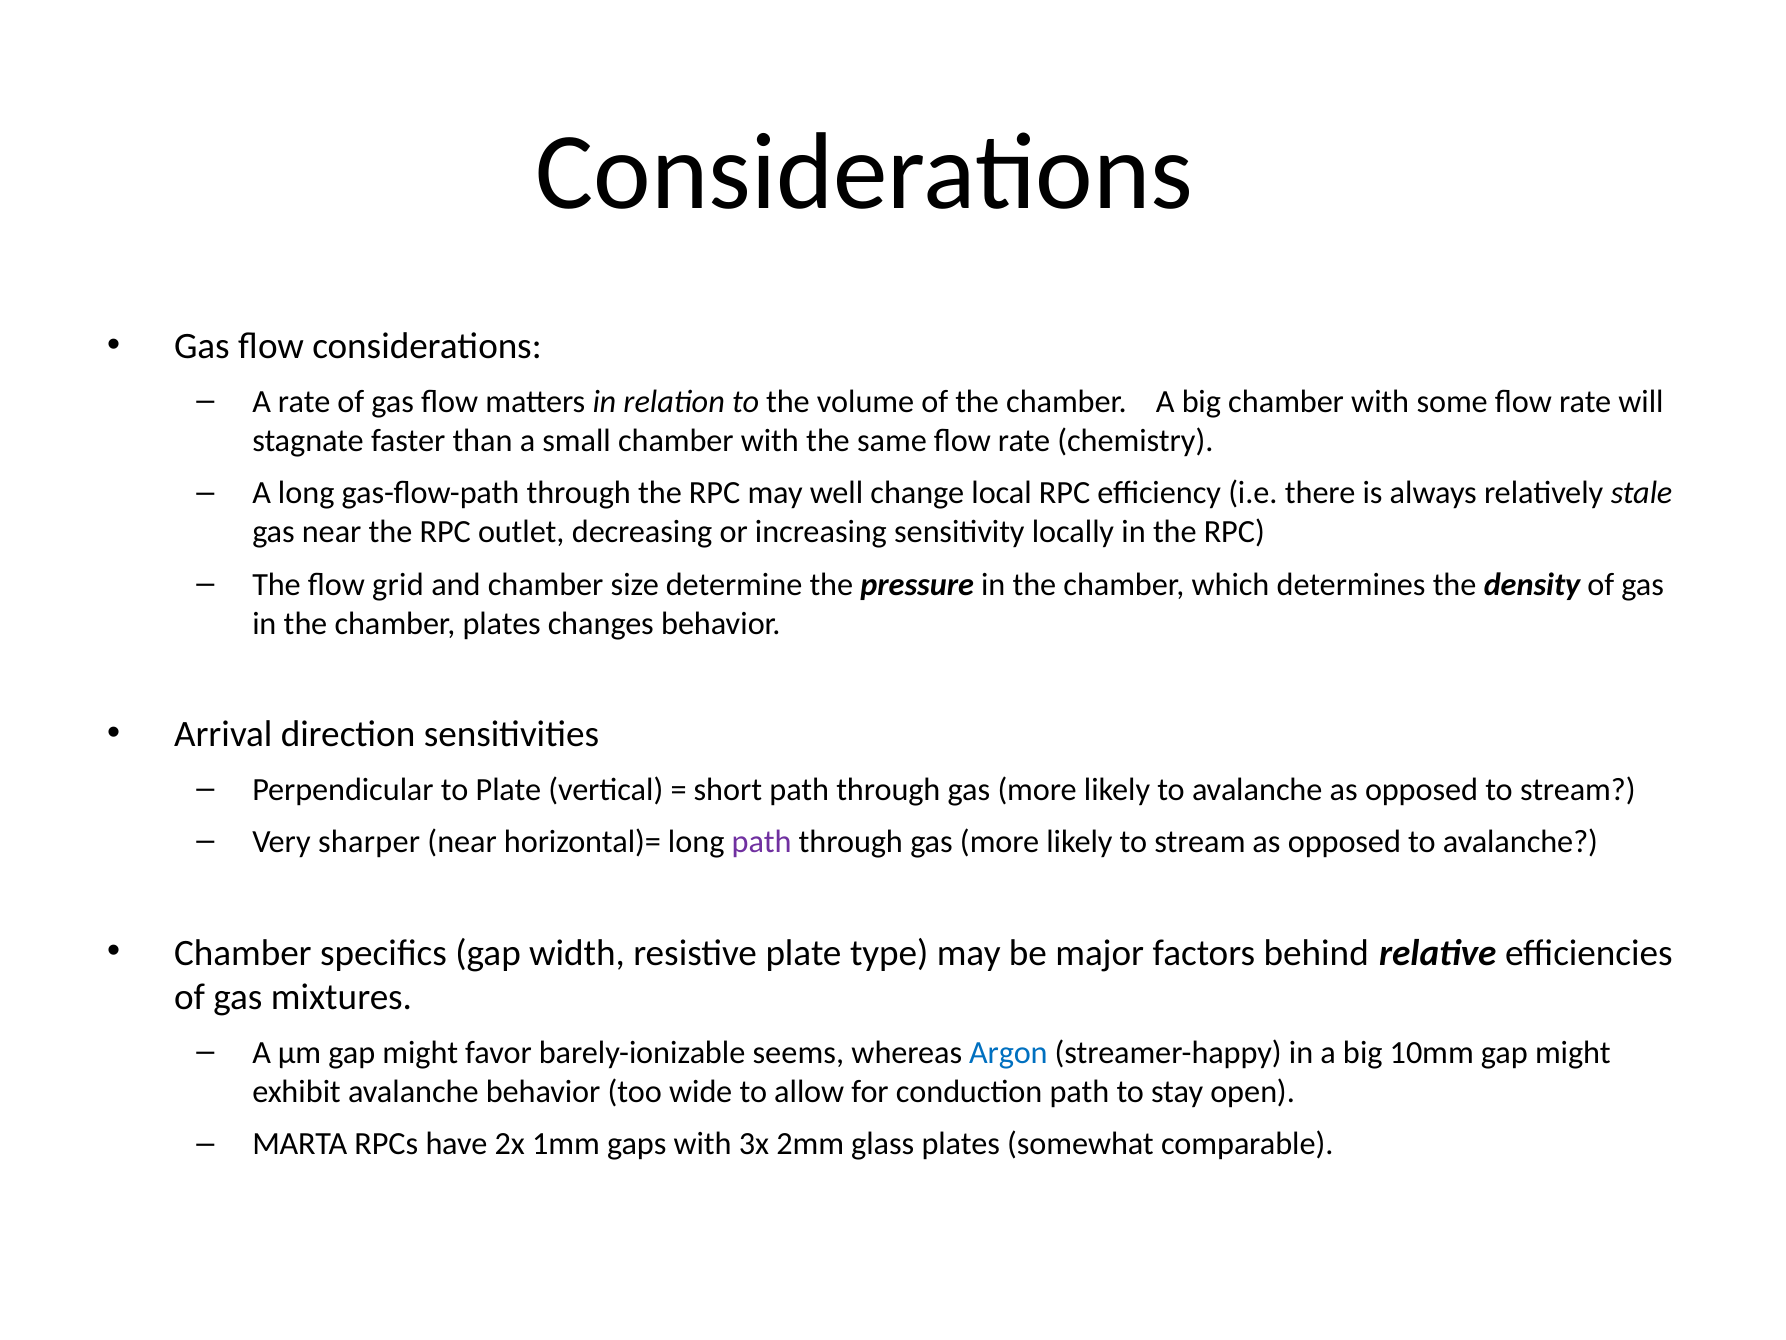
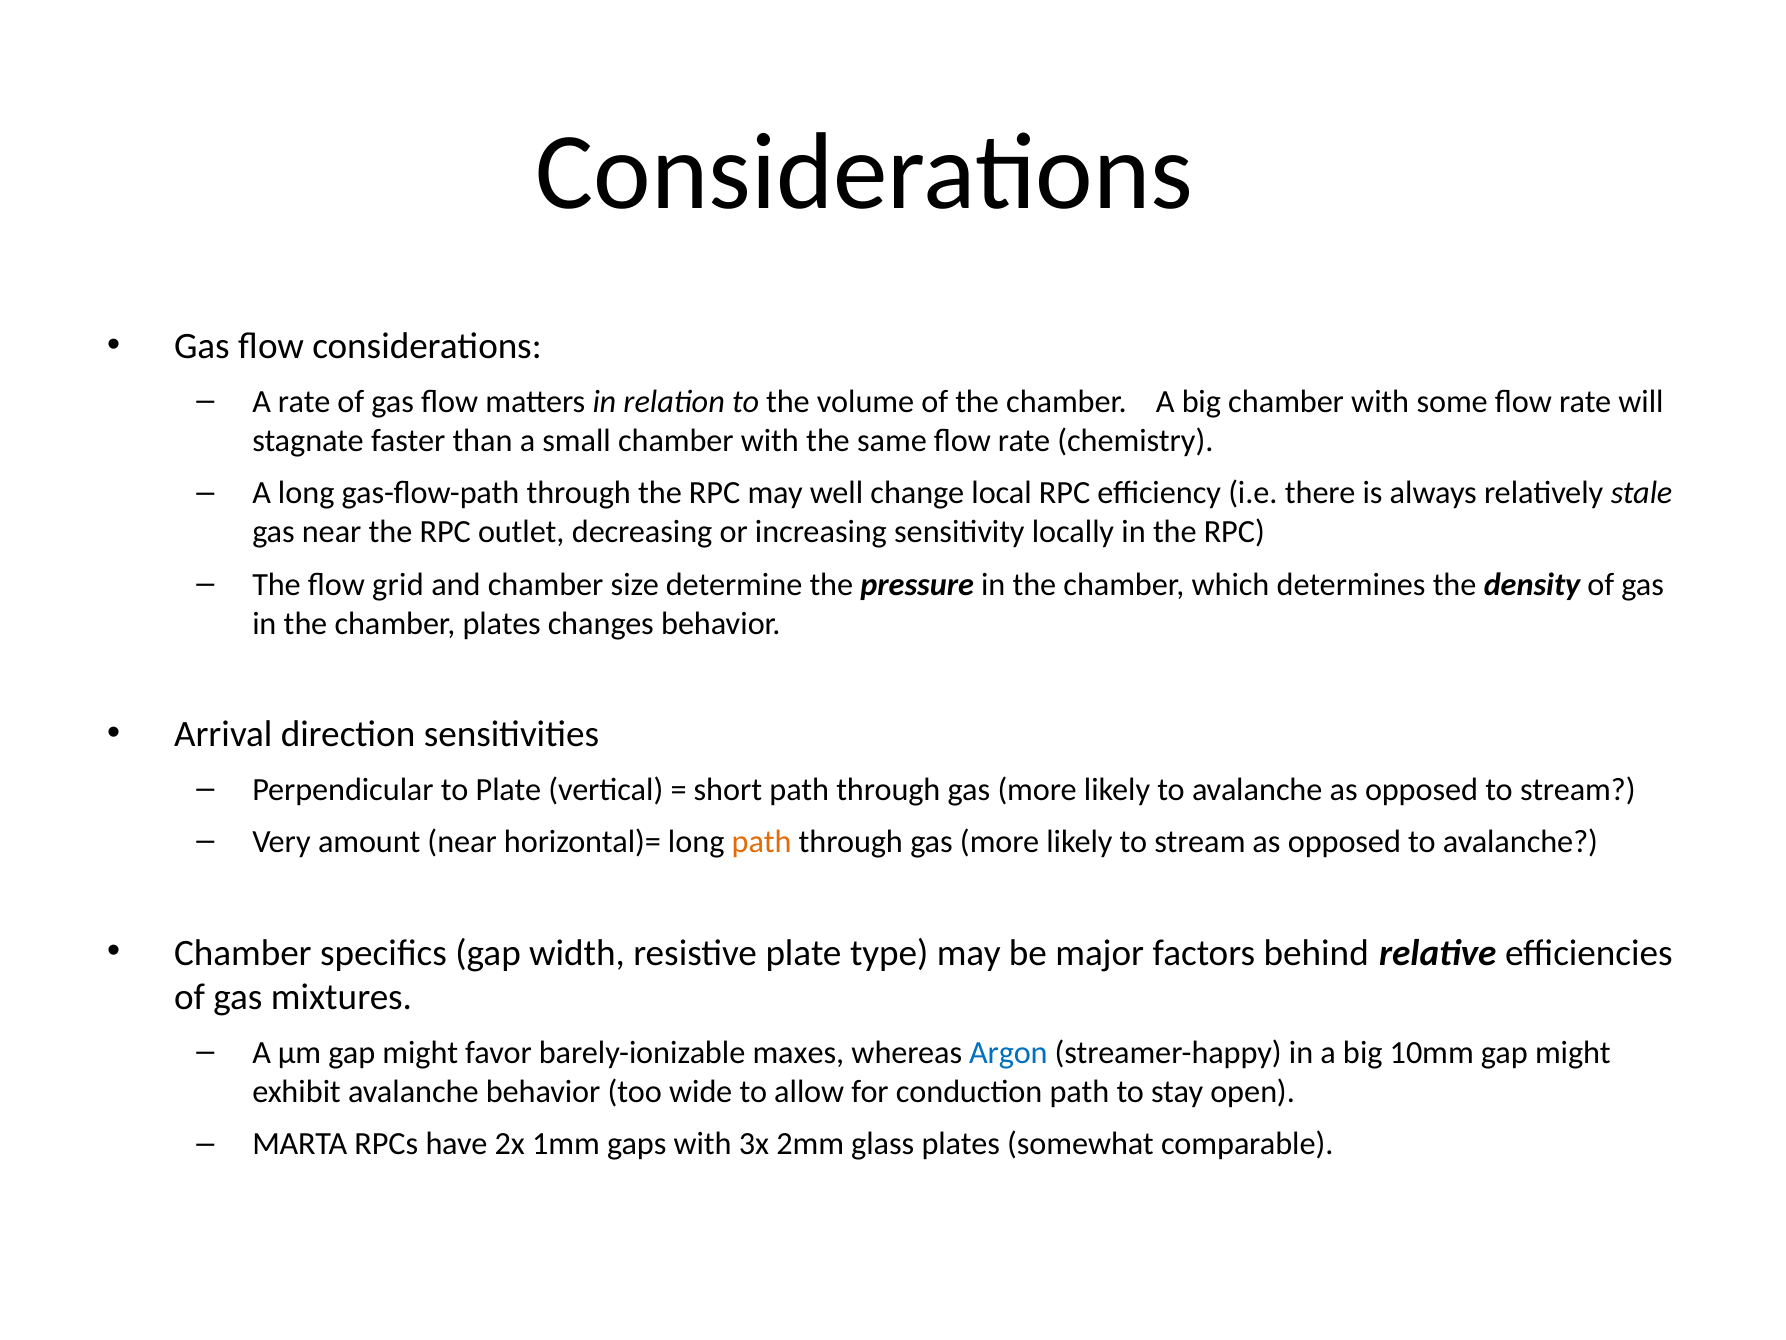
sharper: sharper -> amount
path at (762, 842) colour: purple -> orange
seems: seems -> maxes
